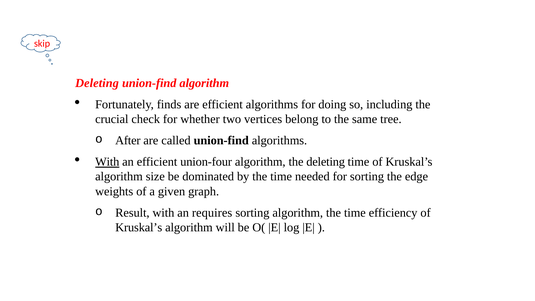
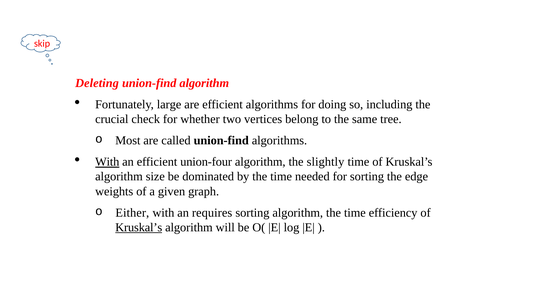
finds: finds -> large
After: After -> Most
the deleting: deleting -> slightly
Result: Result -> Either
Kruskal’s at (139, 227) underline: none -> present
